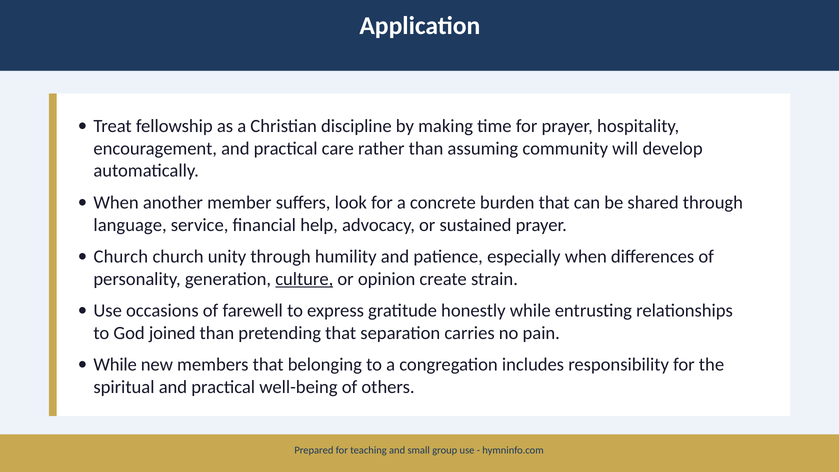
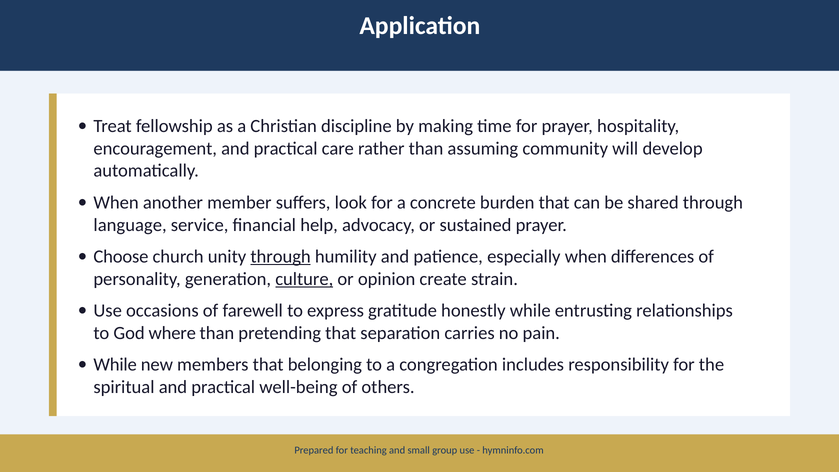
Church at (121, 257): Church -> Choose
through at (281, 257) underline: none -> present
joined: joined -> where
